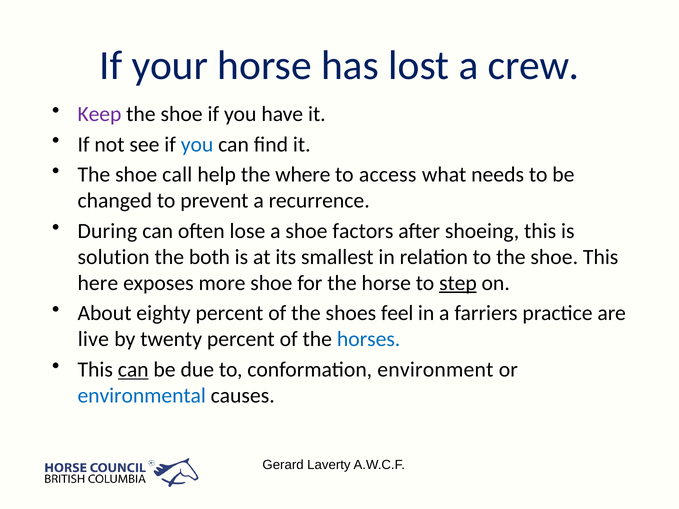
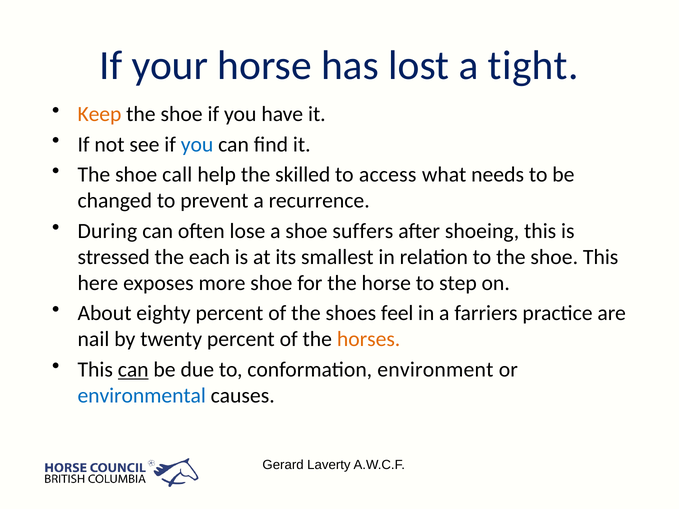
crew: crew -> tight
Keep colour: purple -> orange
where: where -> skilled
factors: factors -> suffers
solution: solution -> stressed
both: both -> each
step underline: present -> none
live: live -> nail
horses colour: blue -> orange
